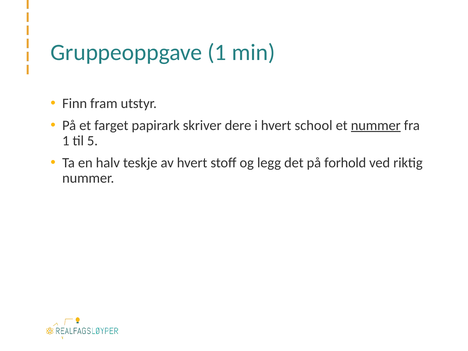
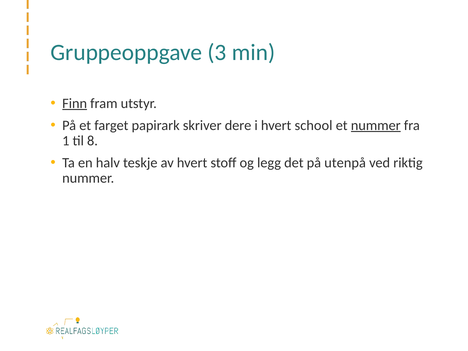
Gruppeoppgave 1: 1 -> 3
Finn underline: none -> present
5: 5 -> 8
forhold: forhold -> utenpå
